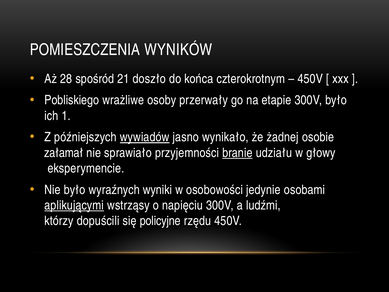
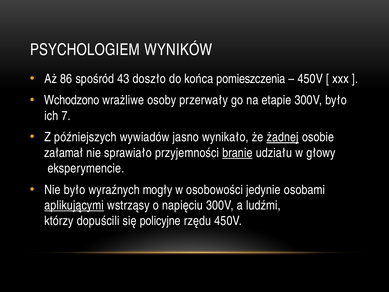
POMIESZCZENIA: POMIESZCZENIA -> PSYCHOLOGIEM
28: 28 -> 86
21: 21 -> 43
czterokrotnym: czterokrotnym -> pomieszczenia
Pobliskiego: Pobliskiego -> Wchodzono
1: 1 -> 7
wywiadów underline: present -> none
żadnej underline: none -> present
wyniki: wyniki -> mogły
